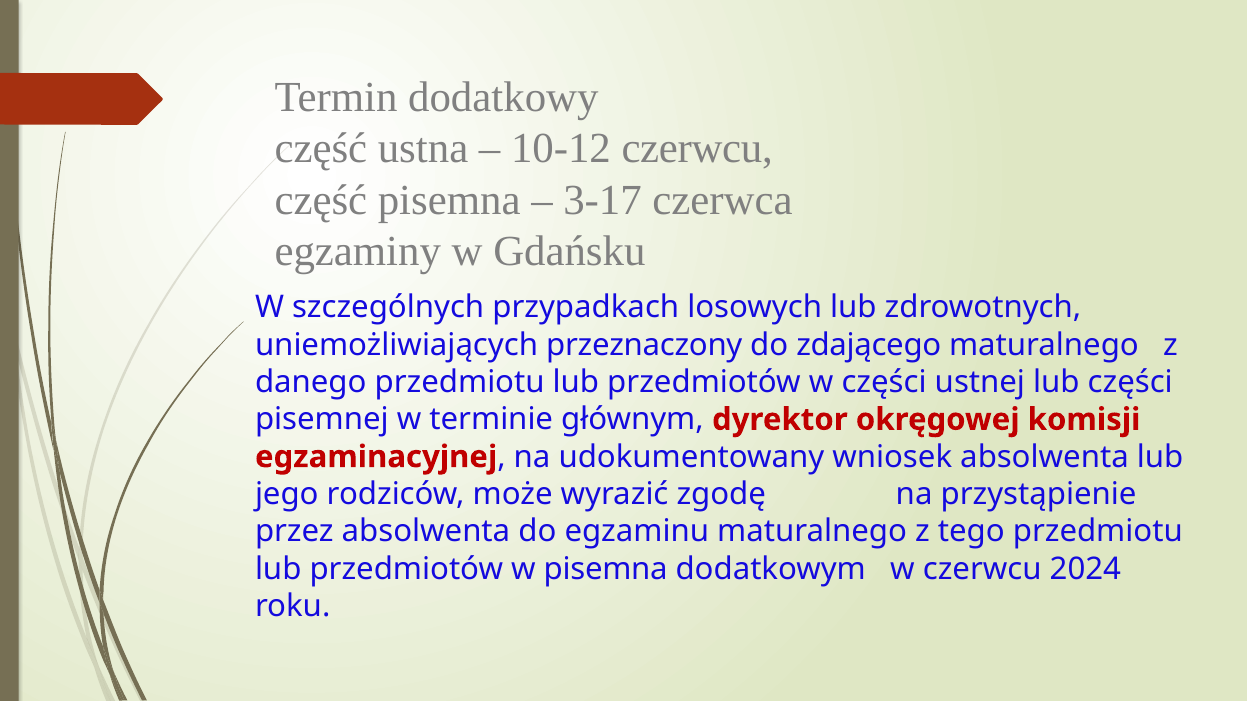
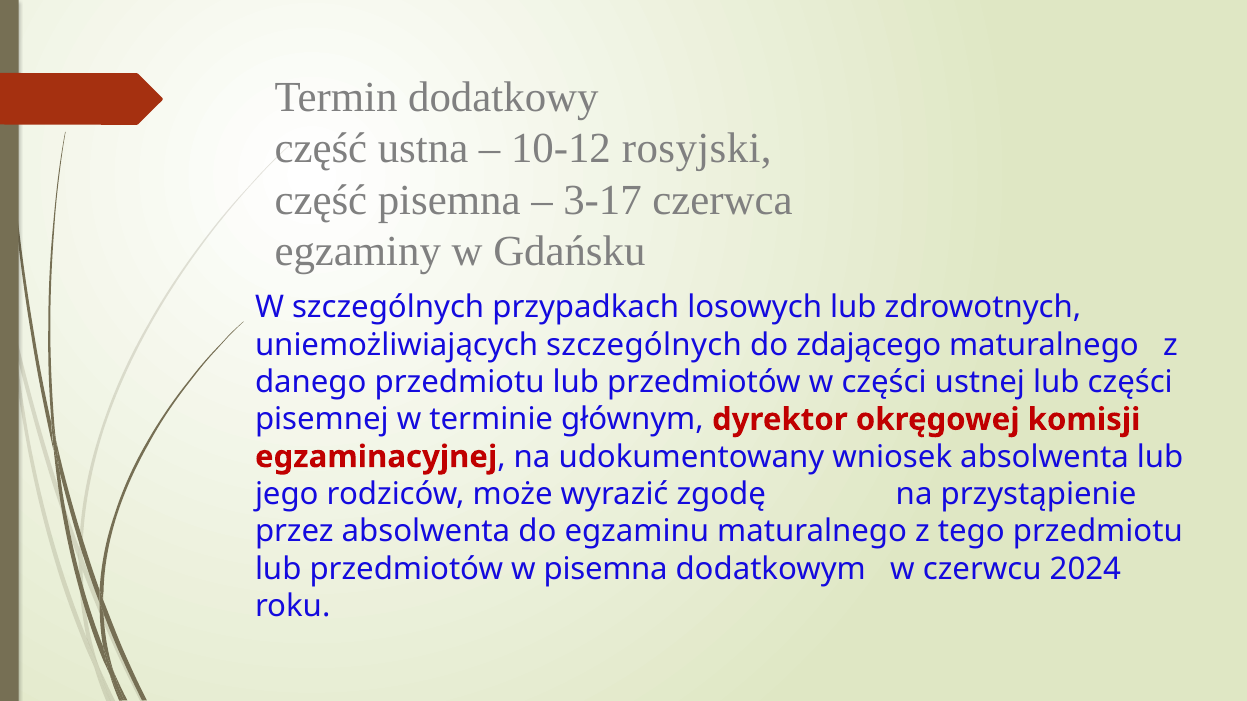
10-12 czerwcu: czerwcu -> rosyjski
uniemożliwiających przeznaczony: przeznaczony -> szczególnych
